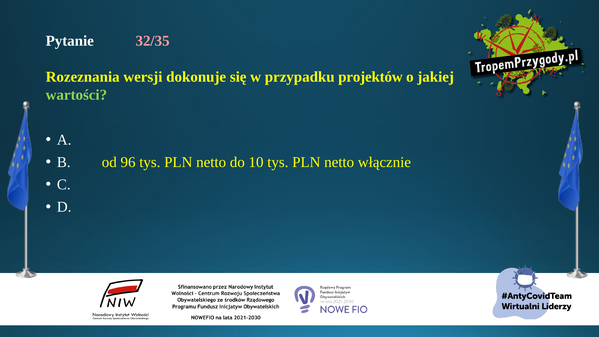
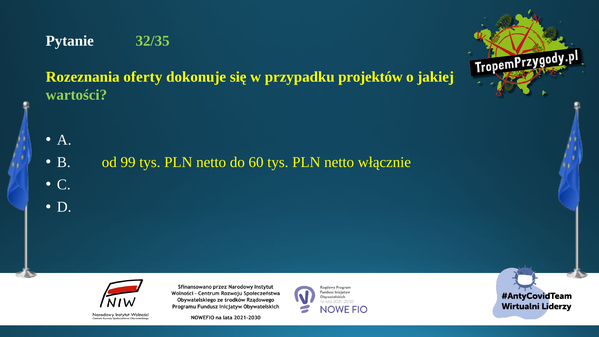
32/35 colour: pink -> light green
wersji: wersji -> oferty
96: 96 -> 99
10: 10 -> 60
